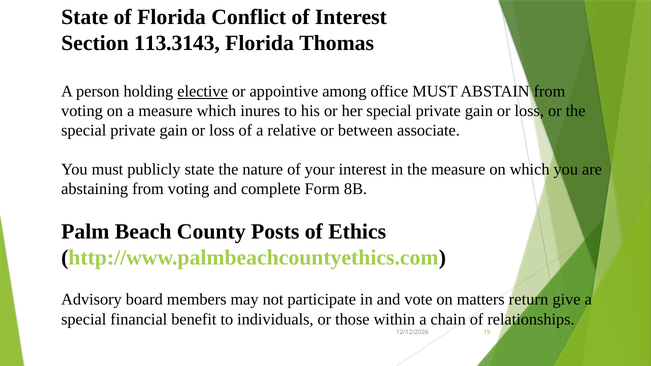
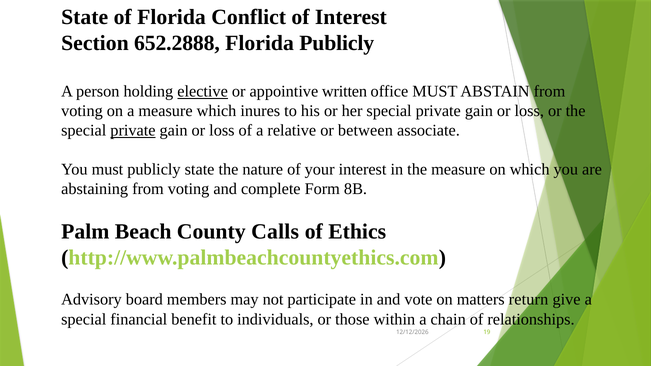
113.3143: 113.3143 -> 652.2888
Florida Thomas: Thomas -> Publicly
among: among -> written
private at (133, 131) underline: none -> present
Posts: Posts -> Calls
